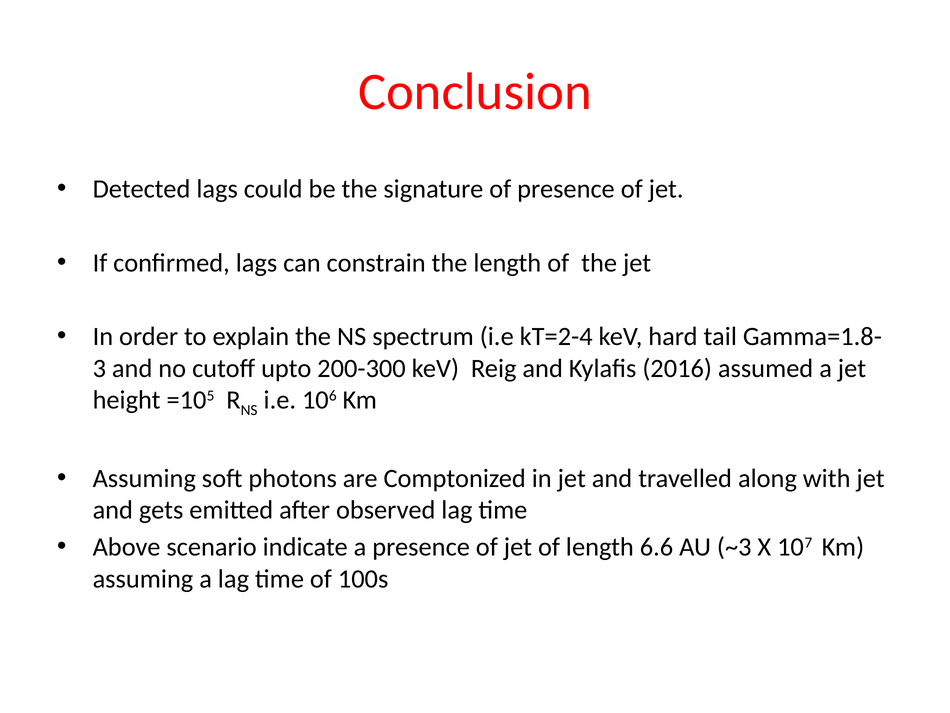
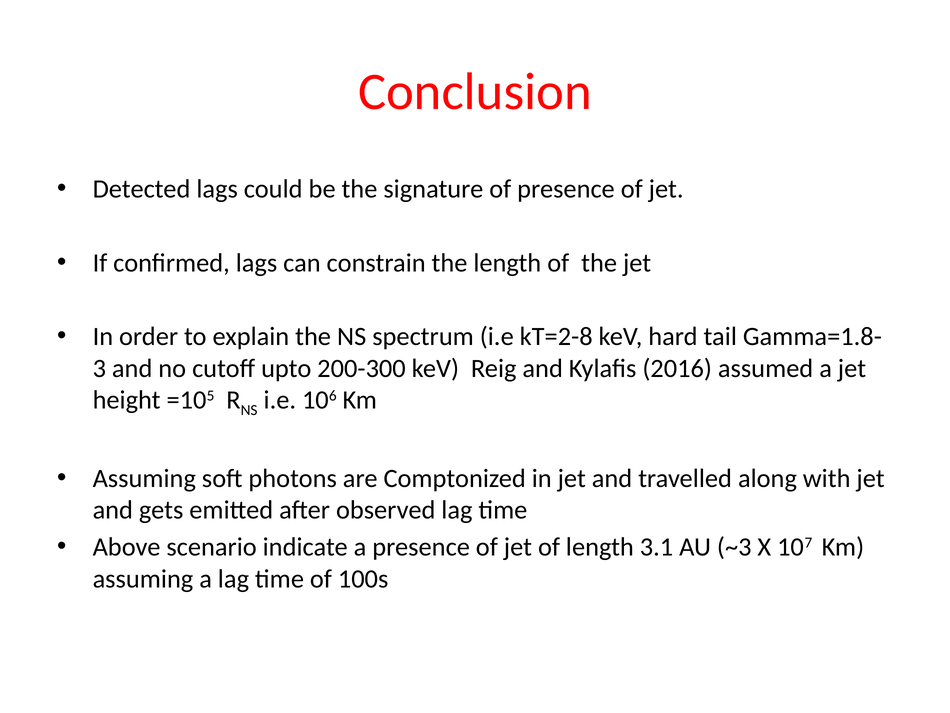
kT=2-4: kT=2-4 -> kT=2-8
6.6: 6.6 -> 3.1
